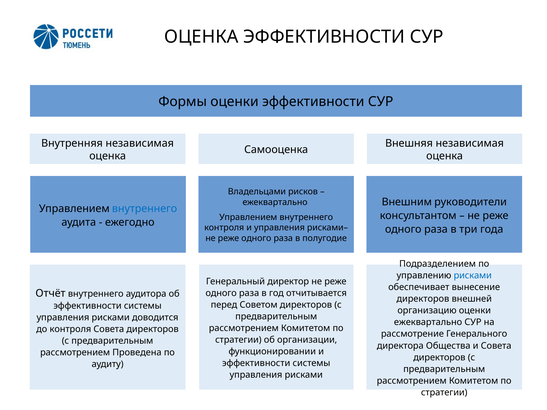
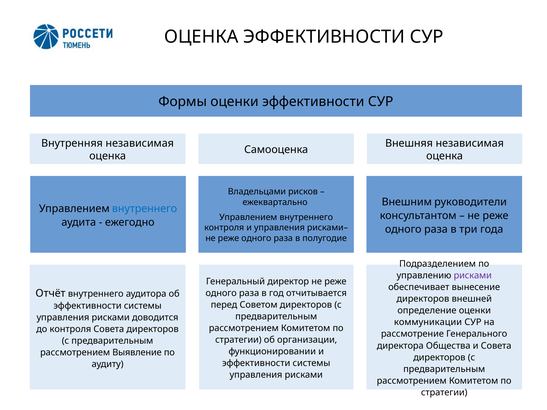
рисками at (473, 276) colour: blue -> purple
организацию: организацию -> определение
ежеквартально at (428, 323): ежеквартально -> коммуникации
Проведена: Проведена -> Выявление
